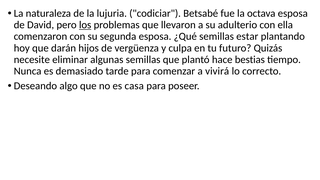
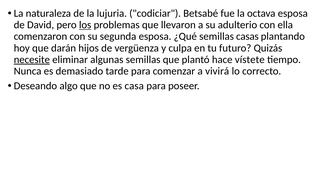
estar: estar -> casas
necesite underline: none -> present
bestias: bestias -> vístete
